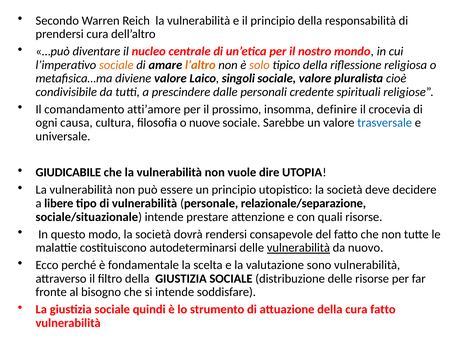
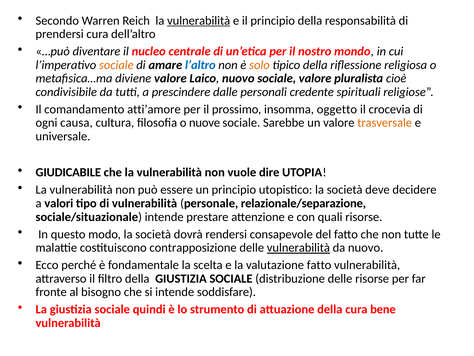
vulnerabilità at (199, 21) underline: none -> present
l’altro colour: orange -> blue
Laico singoli: singoli -> nuovo
definire: definire -> oggetto
trasversale colour: blue -> orange
libere: libere -> valori
autodeterminarsi: autodeterminarsi -> contrapposizione
valutazione sono: sono -> fatto
cura fatto: fatto -> bene
